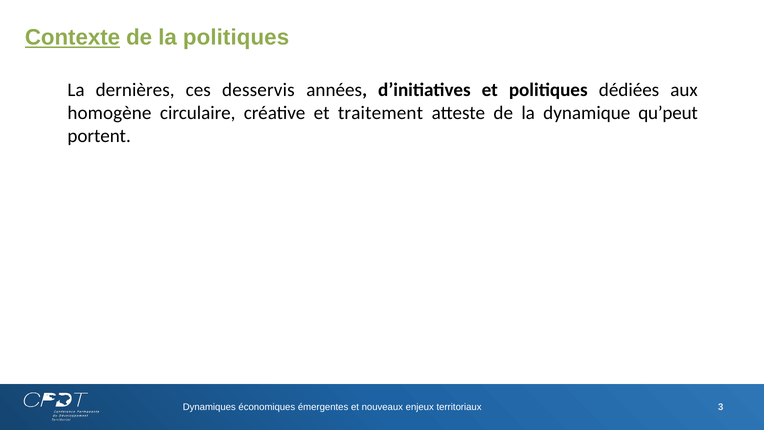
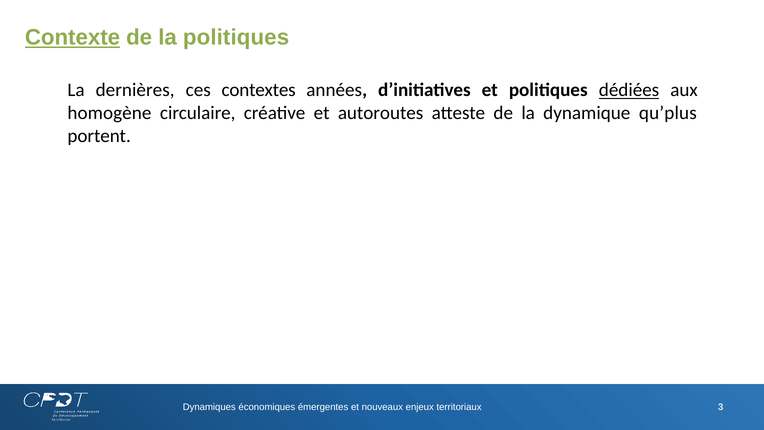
desservis: desservis -> contextes
dédiées underline: none -> present
traitement: traitement -> autoroutes
qu’peut: qu’peut -> qu’plus
